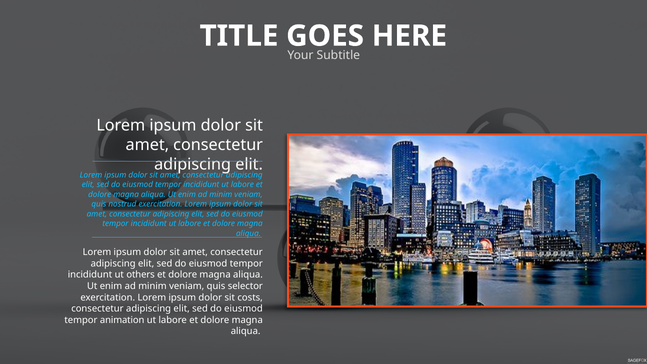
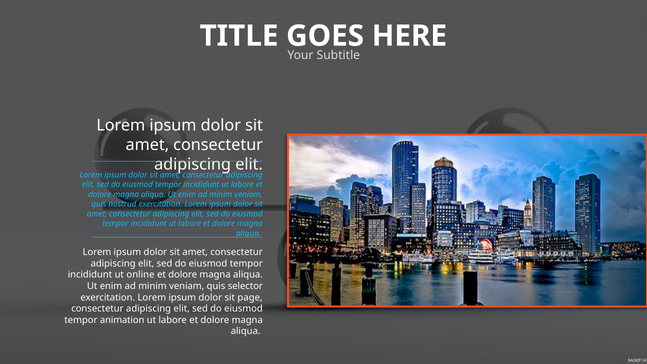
others: others -> online
costs: costs -> page
